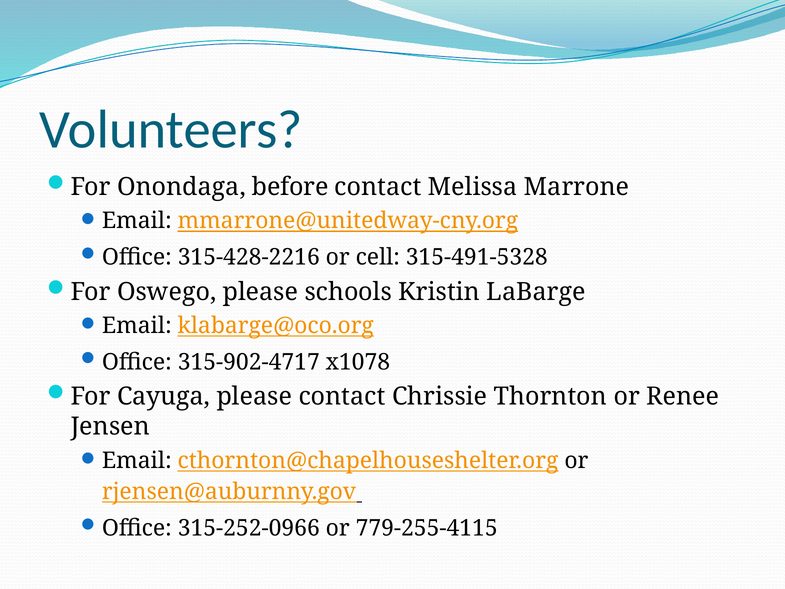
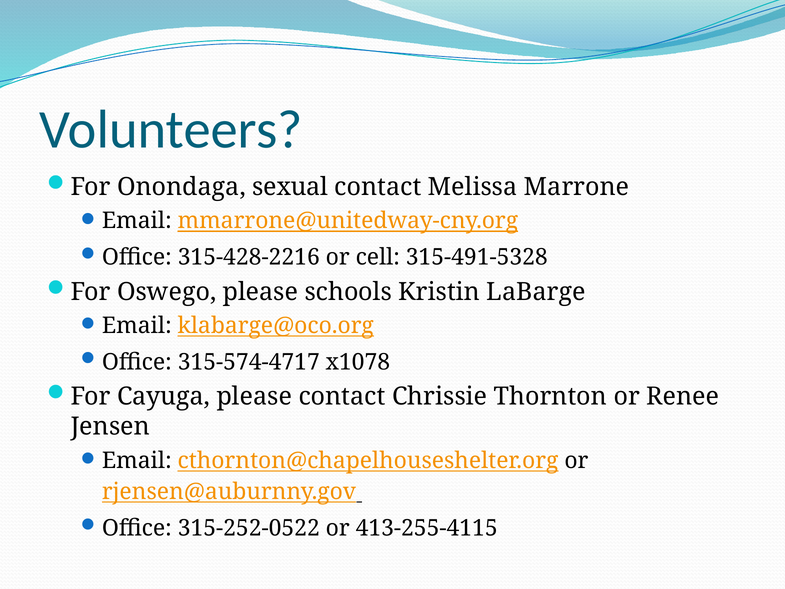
before: before -> sexual
315-902-4717: 315-902-4717 -> 315-574-4717
315-252-0966: 315-252-0966 -> 315-252-0522
779-255-4115: 779-255-4115 -> 413-255-4115
